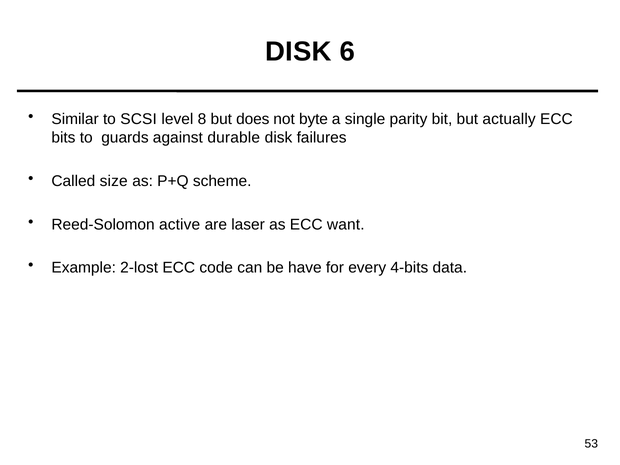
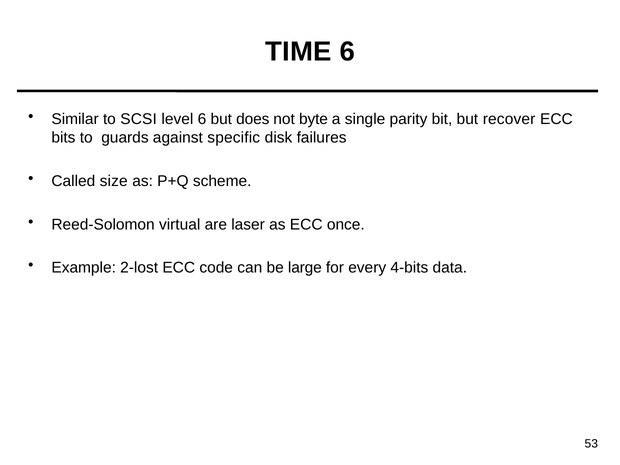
DISK at (298, 51): DISK -> TIME
level 8: 8 -> 6
actually: actually -> recover
durable: durable -> specific
active: active -> virtual
want: want -> once
have: have -> large
